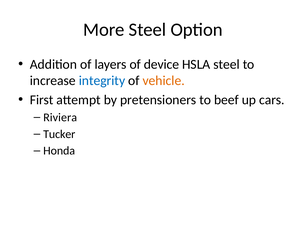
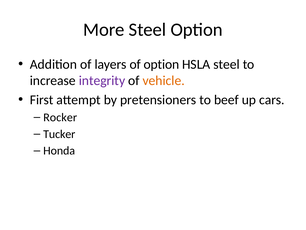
of device: device -> option
integrity colour: blue -> purple
Riviera: Riviera -> Rocker
